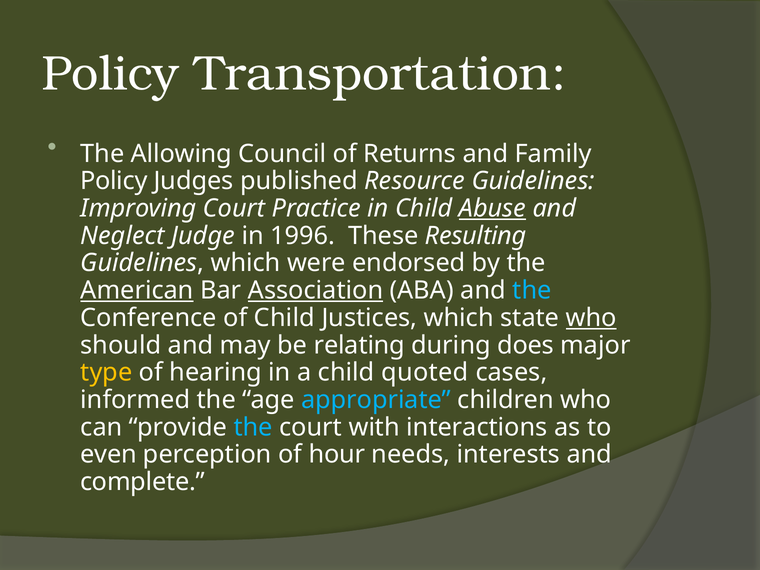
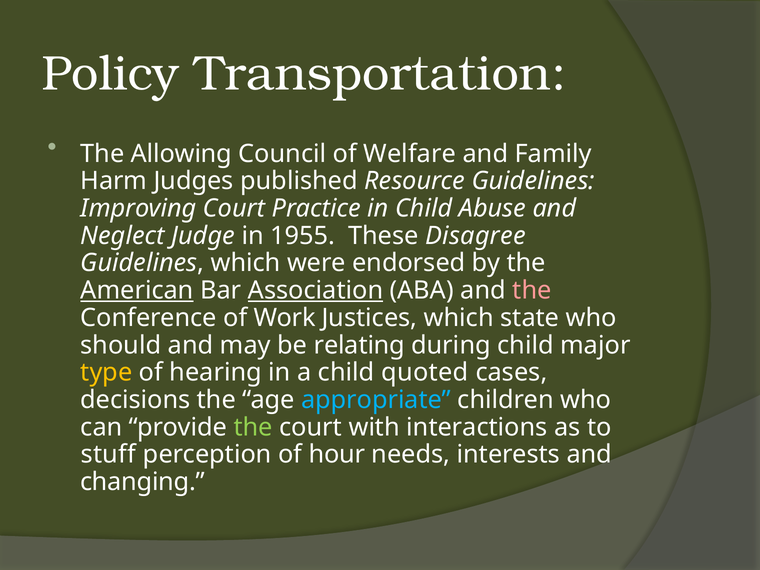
Returns: Returns -> Welfare
Policy at (114, 181): Policy -> Harm
Abuse underline: present -> none
1996: 1996 -> 1955
Resulting: Resulting -> Disagree
the at (532, 290) colour: light blue -> pink
of Child: Child -> Work
who at (591, 318) underline: present -> none
during does: does -> child
informed: informed -> decisions
the at (253, 427) colour: light blue -> light green
even: even -> stuff
complete: complete -> changing
